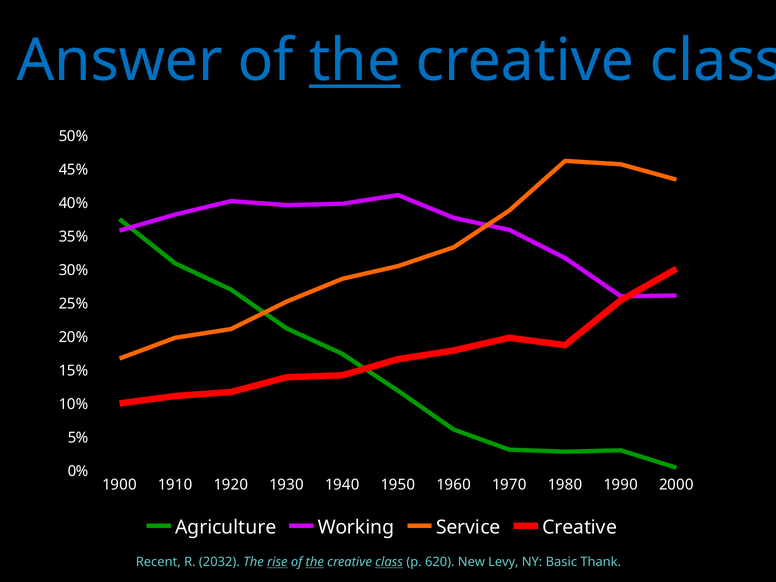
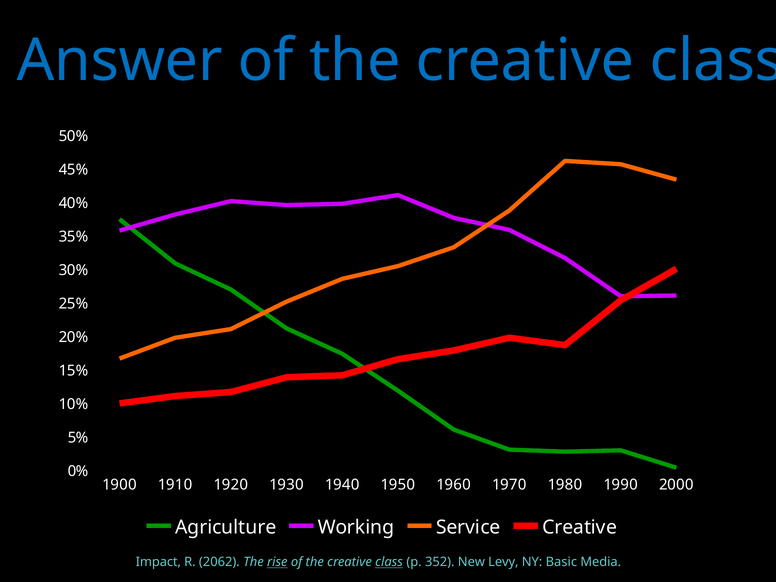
the at (355, 61) underline: present -> none
Recent: Recent -> Impact
2032: 2032 -> 2062
the at (315, 562) underline: present -> none
620: 620 -> 352
Thank: Thank -> Media
